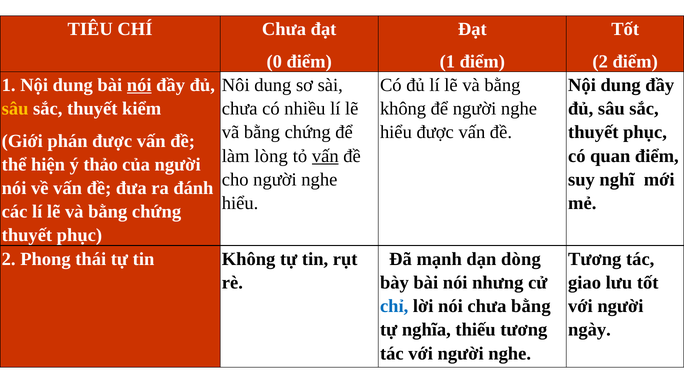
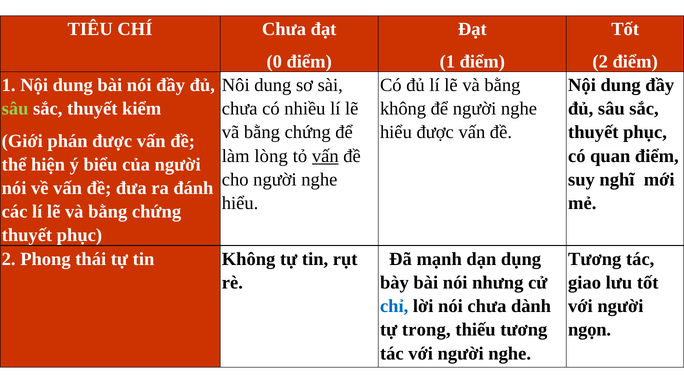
nói at (139, 85) underline: present -> none
sâu at (15, 109) colour: yellow -> light green
thảo: thảo -> biểu
dòng: dòng -> dụng
chưa bằng: bằng -> dành
nghĩa: nghĩa -> trong
ngày: ngày -> ngọn
